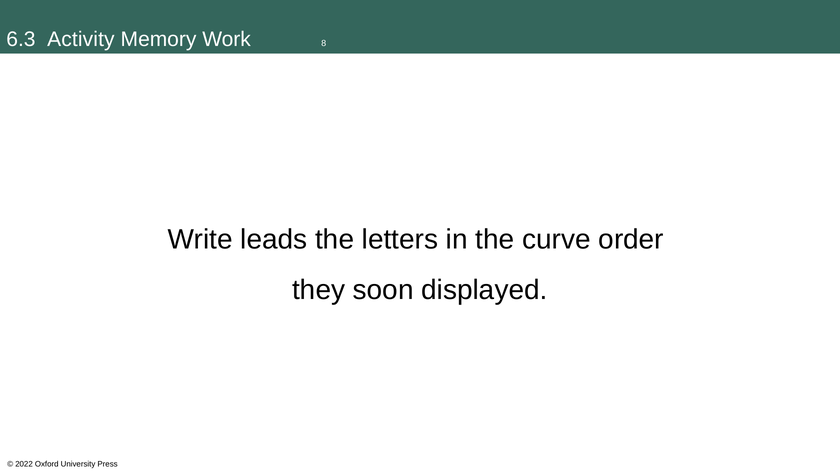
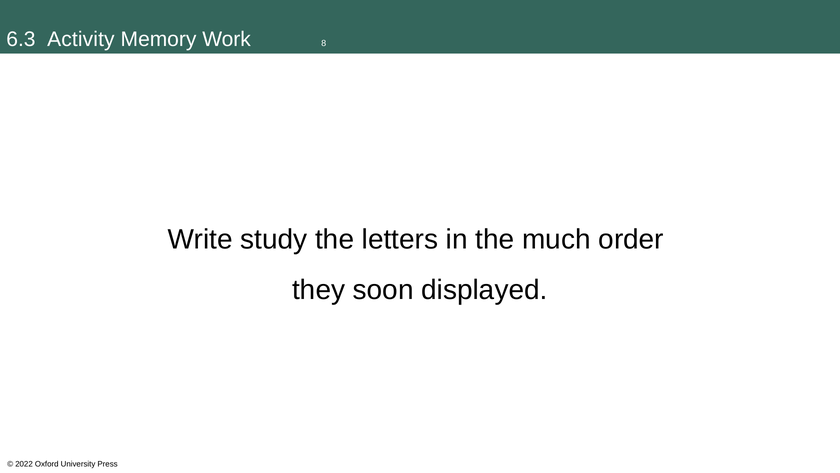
leads: leads -> study
curve: curve -> much
